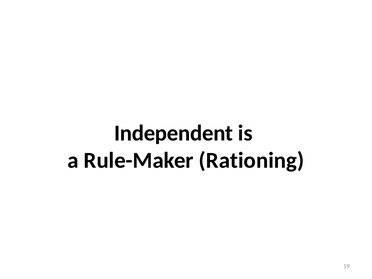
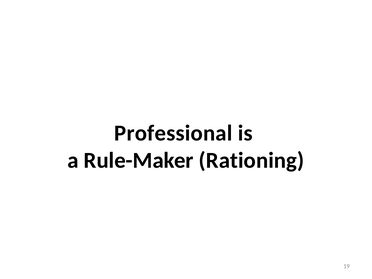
Independent: Independent -> Professional
